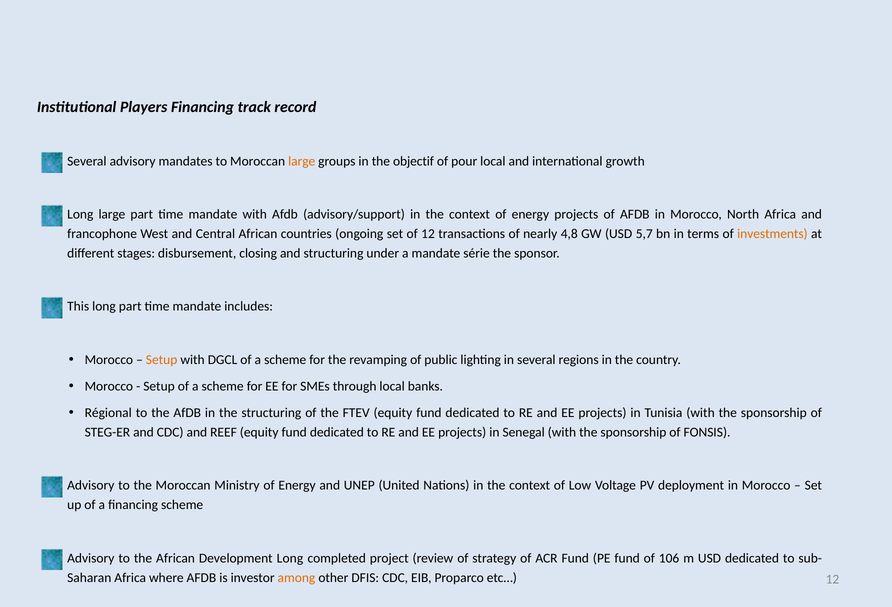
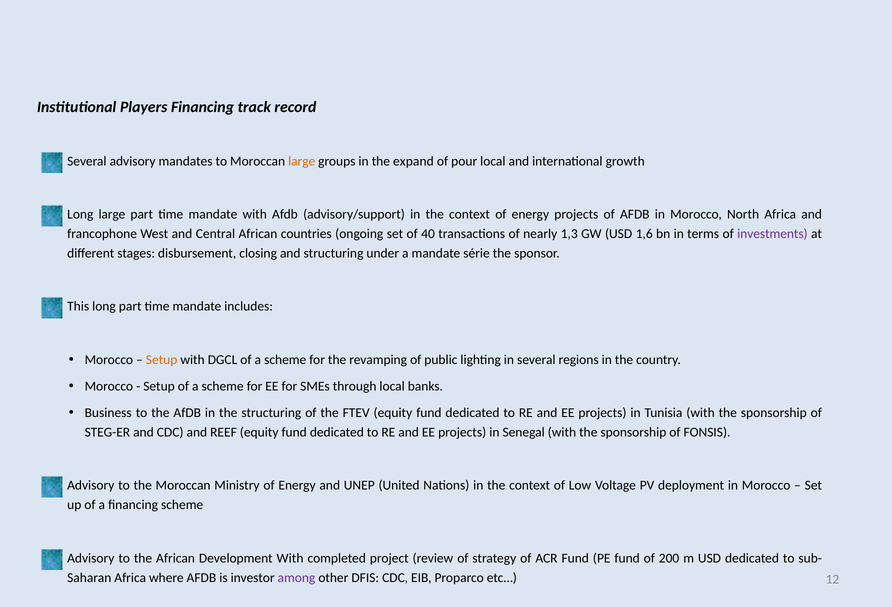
objectif: objectif -> expand
of 12: 12 -> 40
4,8: 4,8 -> 1,3
5,7: 5,7 -> 1,6
investments colour: orange -> purple
Régional: Régional -> Business
Development Long: Long -> With
106: 106 -> 200
among colour: orange -> purple
